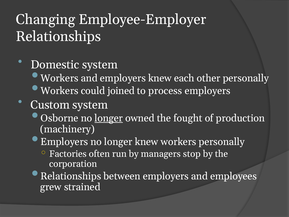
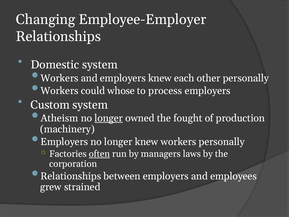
joined: joined -> whose
Osborne: Osborne -> Atheism
often underline: none -> present
stop: stop -> laws
